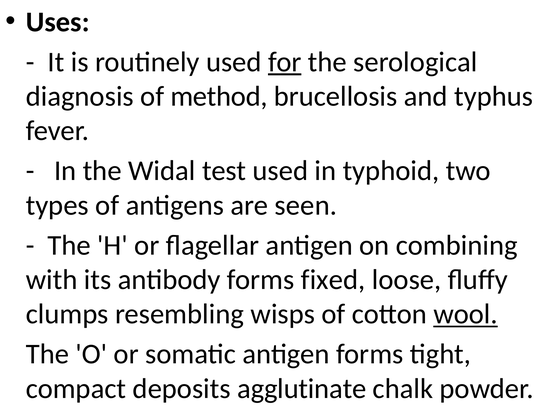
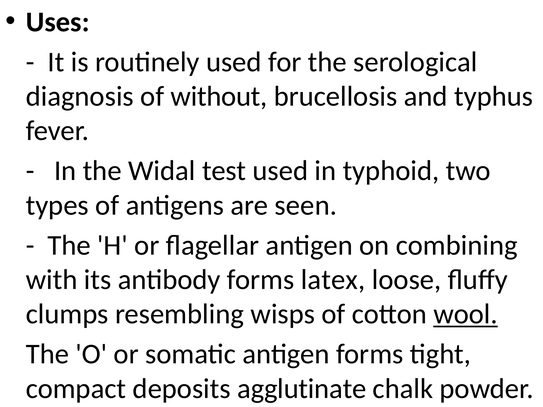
for underline: present -> none
method: method -> without
fixed: fixed -> latex
